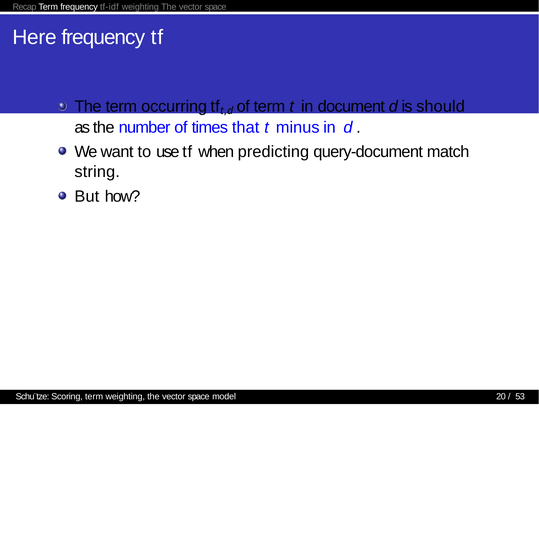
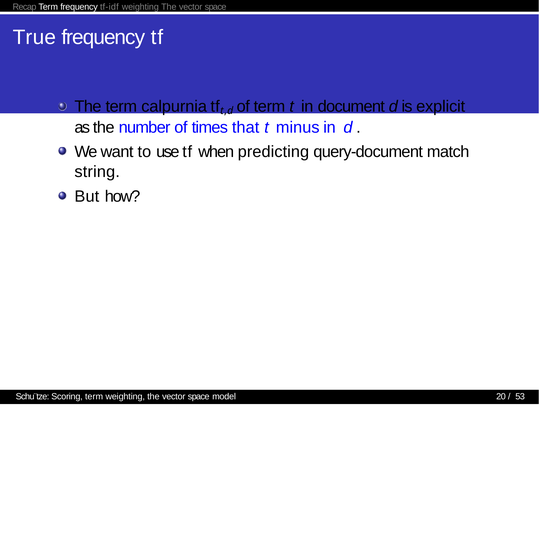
Here: Here -> True
occurring: occurring -> calpurnia
should: should -> explicit
